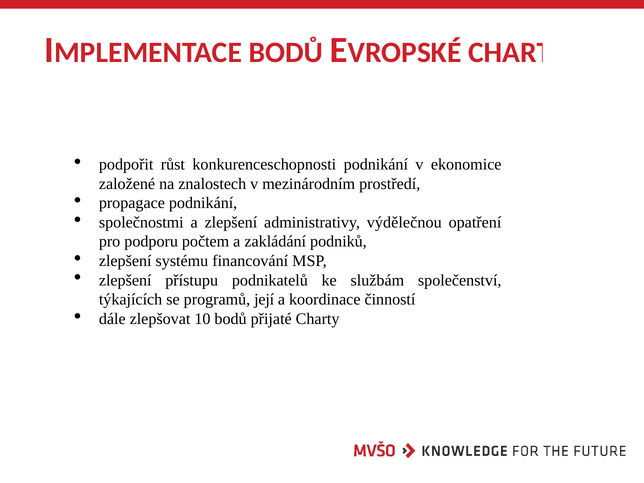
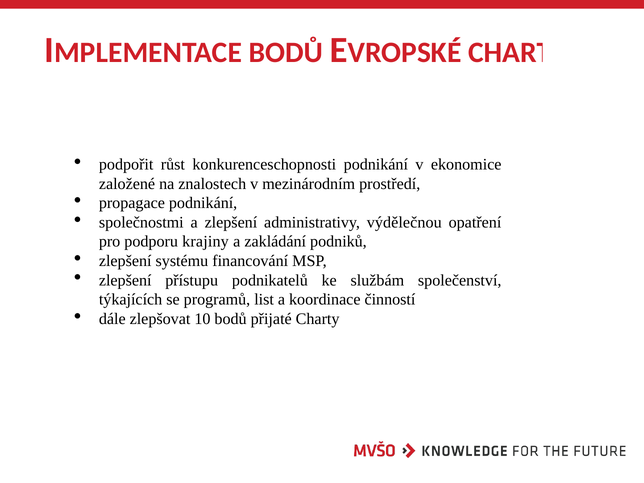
počtem: počtem -> krajiny
její: její -> list
